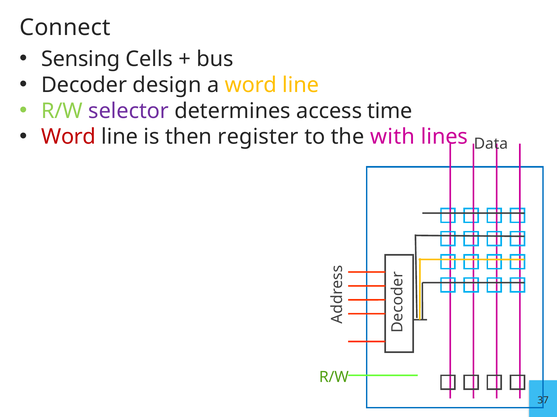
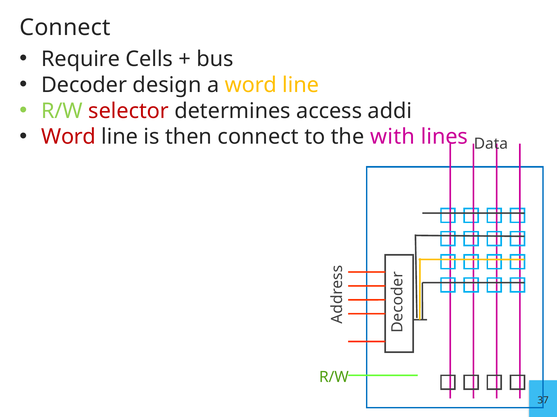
Sensing: Sensing -> Require
selector colour: purple -> red
time: time -> addi
then register: register -> connect
